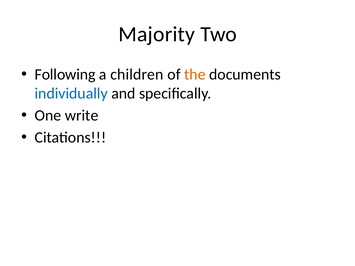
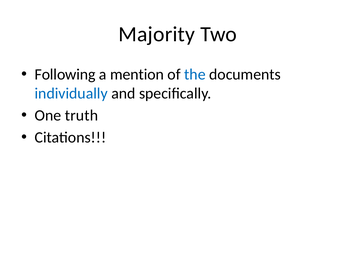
children: children -> mention
the colour: orange -> blue
write: write -> truth
